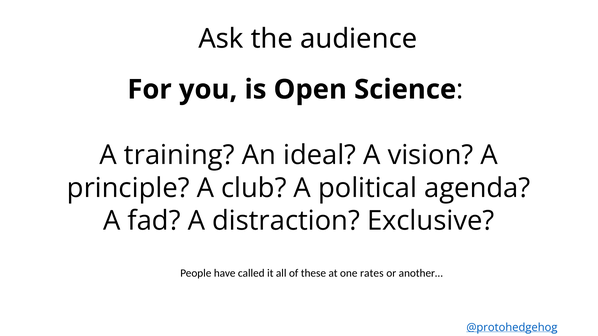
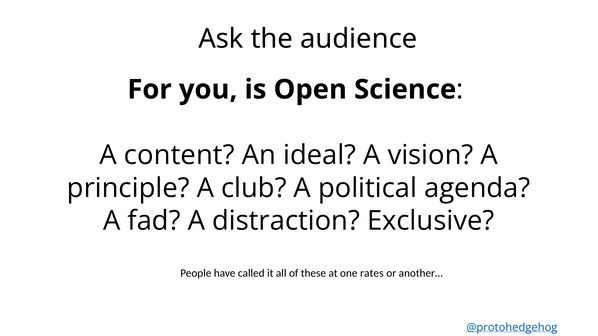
training: training -> content
